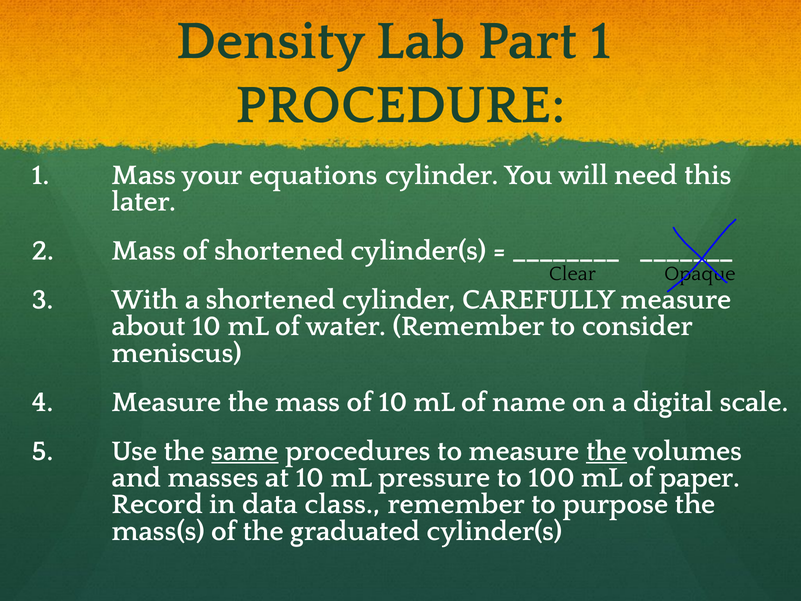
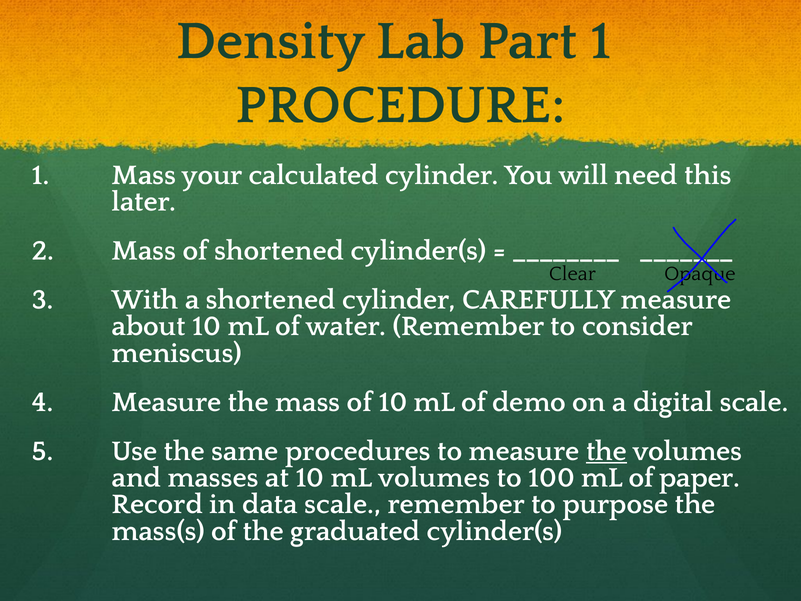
equations: equations -> calculated
name: name -> demo
same underline: present -> none
mL pressure: pressure -> volumes
data class: class -> scale
